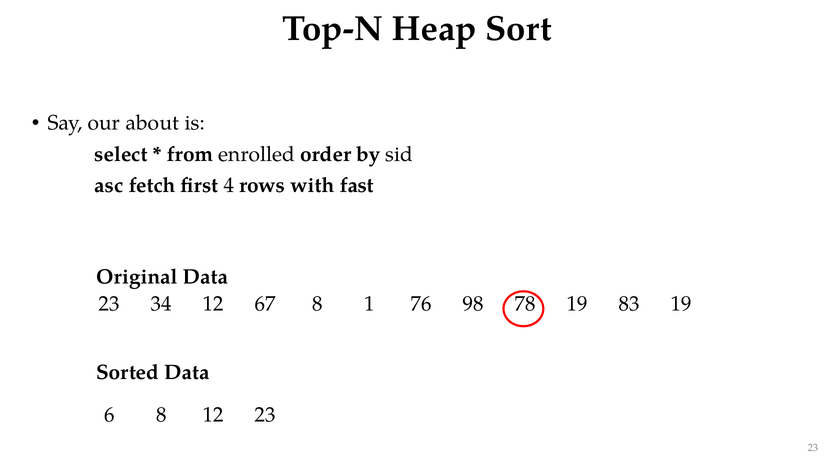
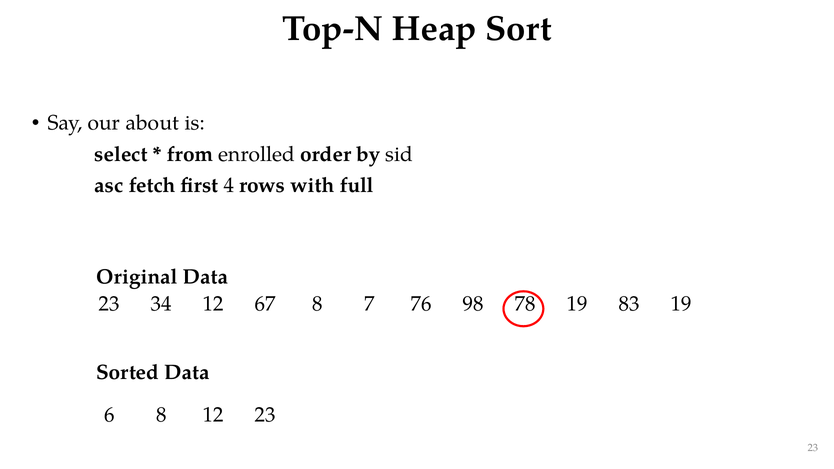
fast: fast -> full
1: 1 -> 7
